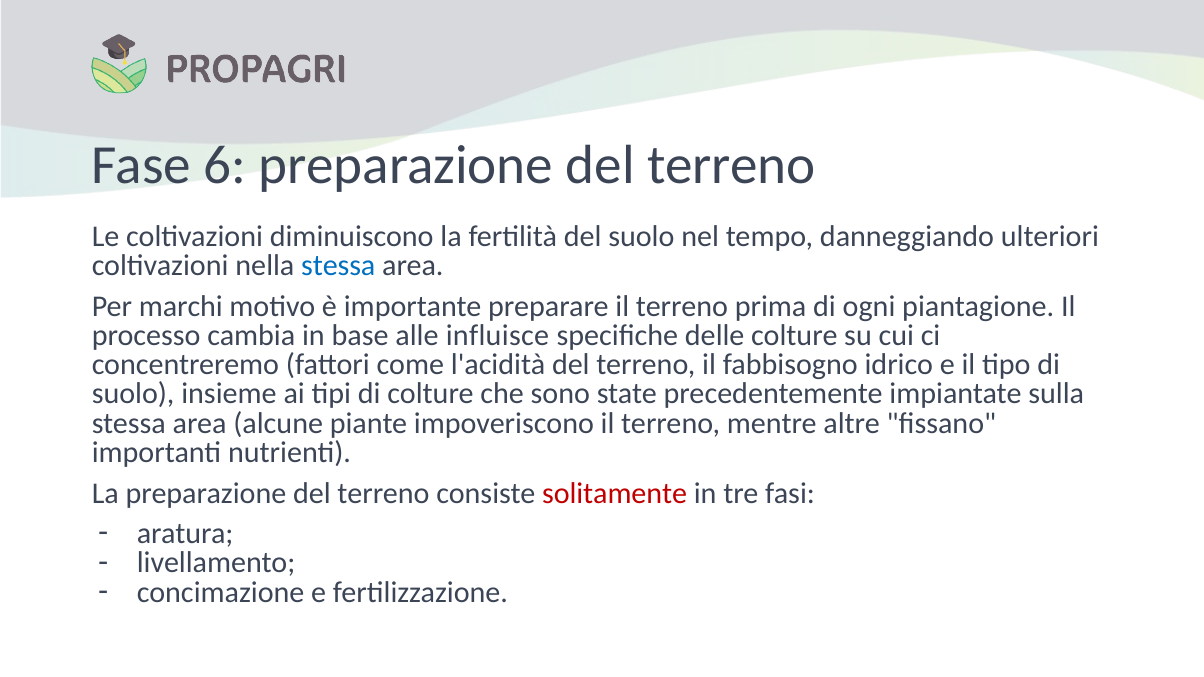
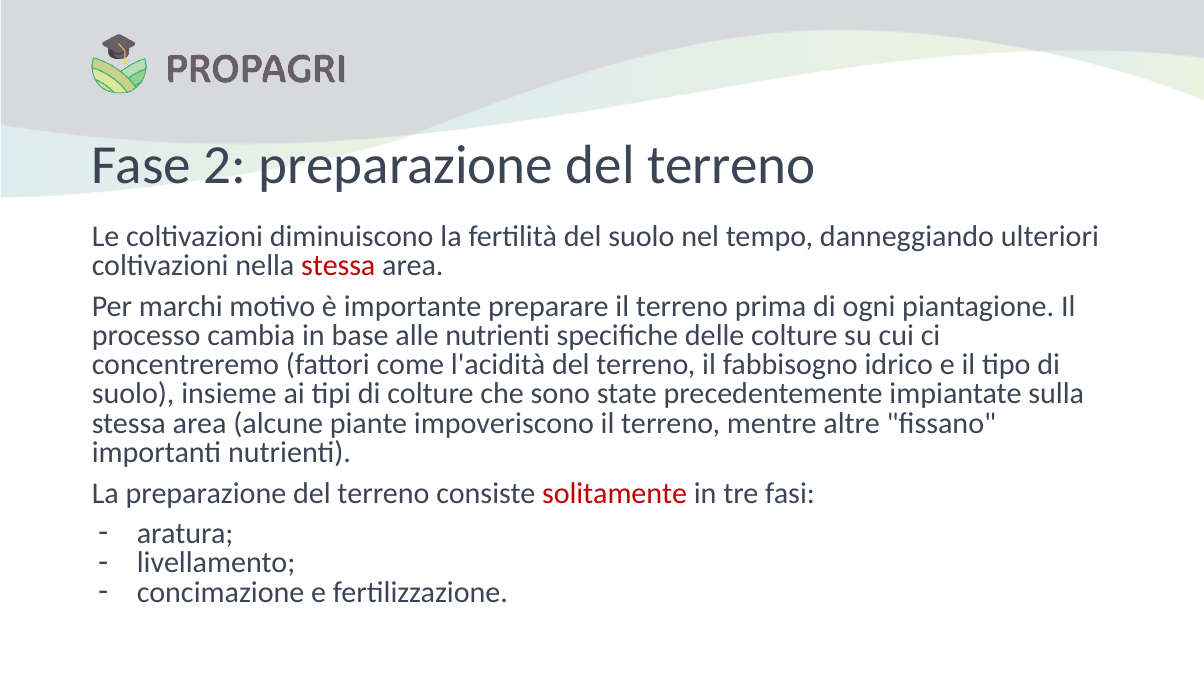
6: 6 -> 2
stessa at (338, 266) colour: blue -> red
alle influisce: influisce -> nutrienti
